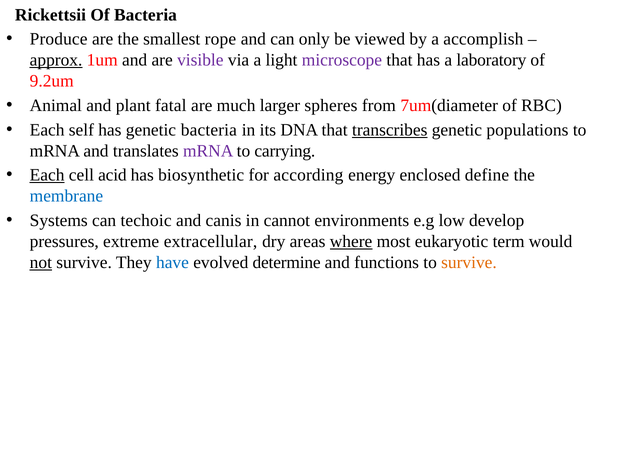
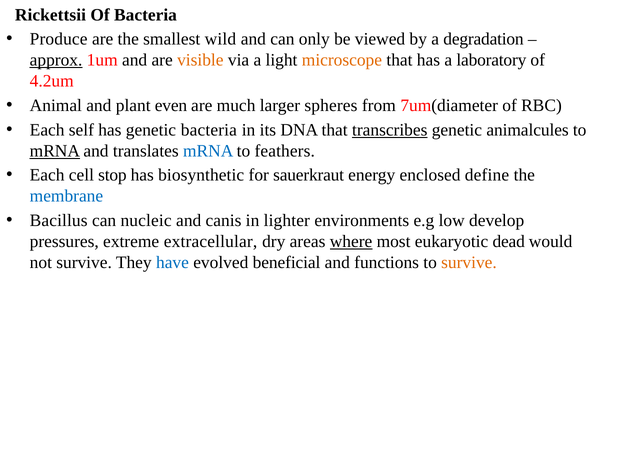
rope: rope -> wild
accomplish: accomplish -> degradation
visible colour: purple -> orange
microscope colour: purple -> orange
9.2um: 9.2um -> 4.2um
fatal: fatal -> even
populations: populations -> animalcules
mRNA at (55, 151) underline: none -> present
mRNA at (208, 151) colour: purple -> blue
carrying: carrying -> feathers
Each at (47, 175) underline: present -> none
acid: acid -> stop
according: according -> sauerkraut
Systems: Systems -> Bacillus
techoic: techoic -> nucleic
cannot: cannot -> lighter
term: term -> dead
not underline: present -> none
determine: determine -> beneficial
